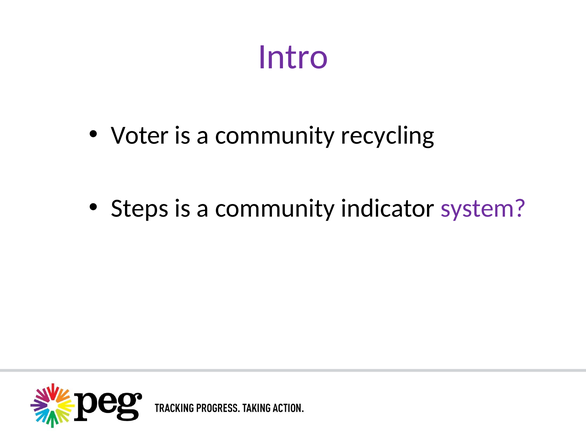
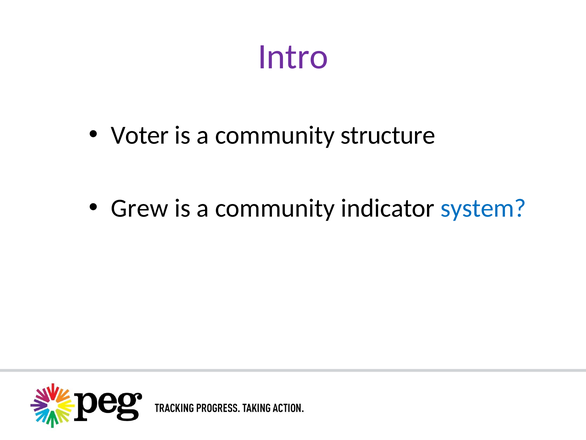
recycling: recycling -> structure
Steps: Steps -> Grew
system colour: purple -> blue
